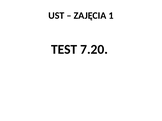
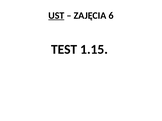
UST underline: none -> present
1: 1 -> 6
7.20: 7.20 -> 1.15
